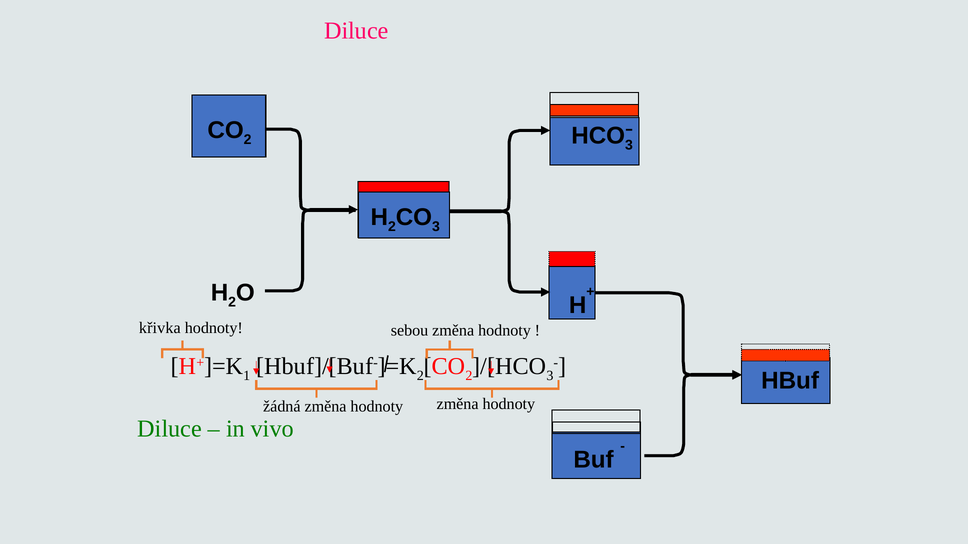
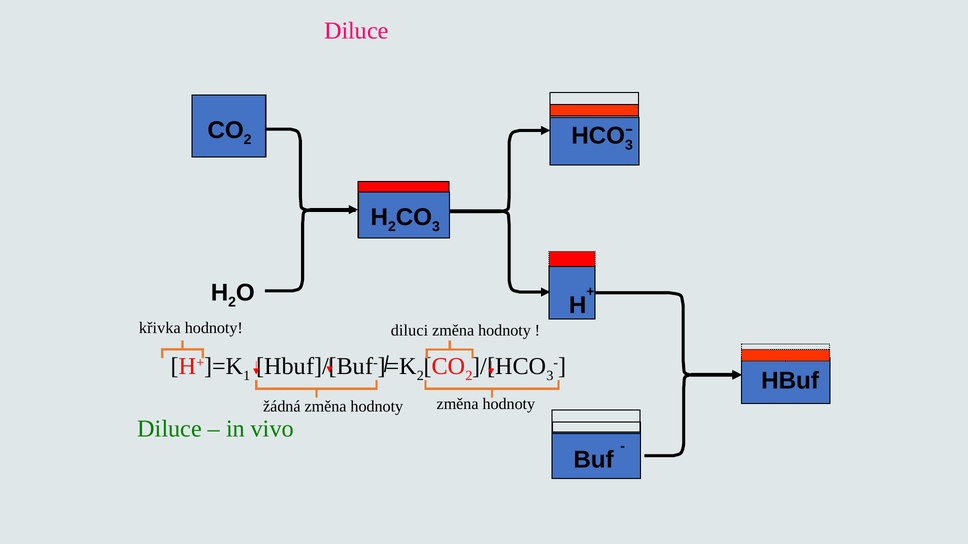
sebou: sebou -> diluci
